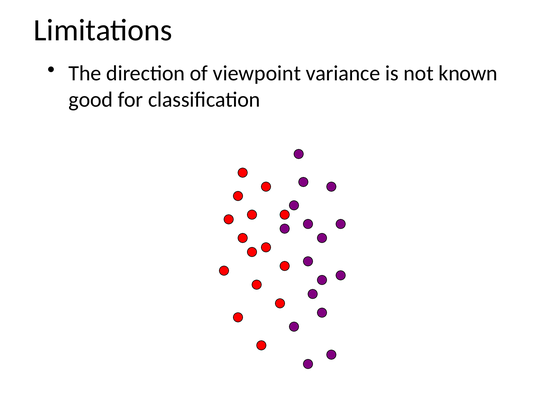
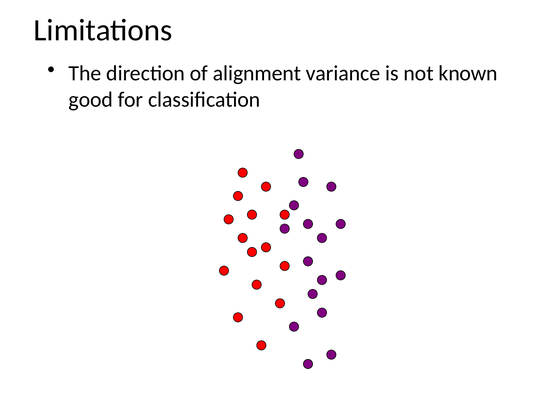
viewpoint: viewpoint -> alignment
